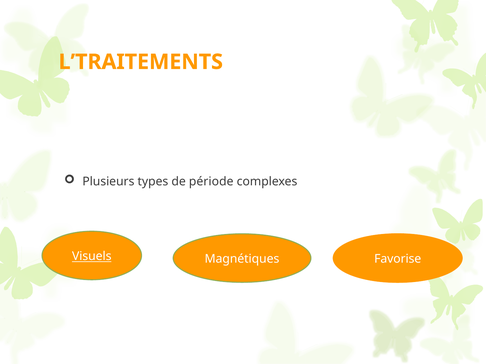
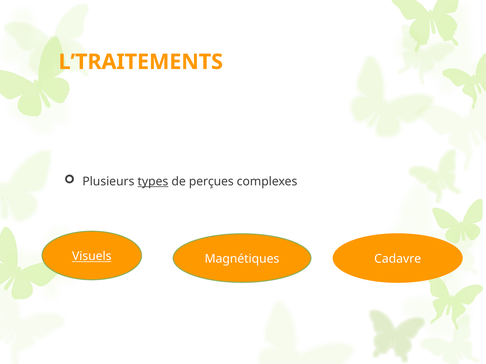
types underline: none -> present
période: période -> perçues
Favorise: Favorise -> Cadavre
